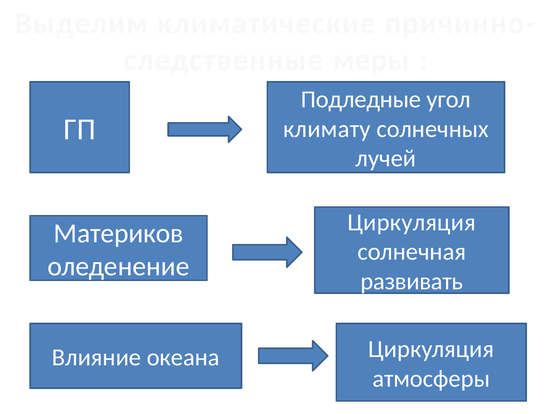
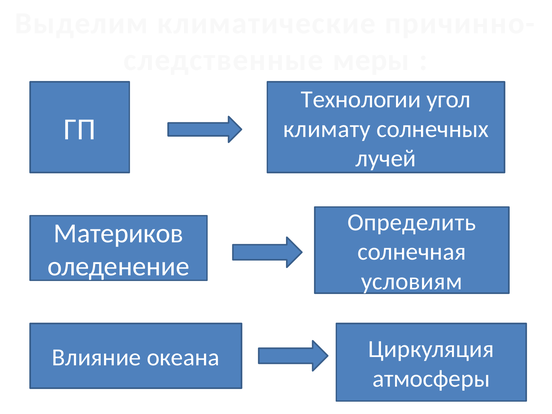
Подледные: Подледные -> Технологии
Циркуляция at (412, 222): Циркуляция -> Определить
развивать: развивать -> условиям
